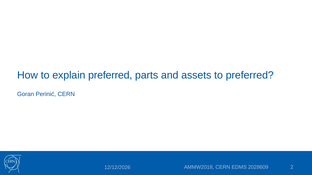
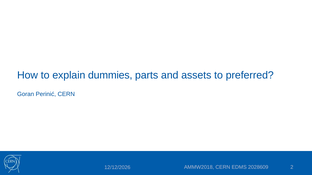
explain preferred: preferred -> dummies
